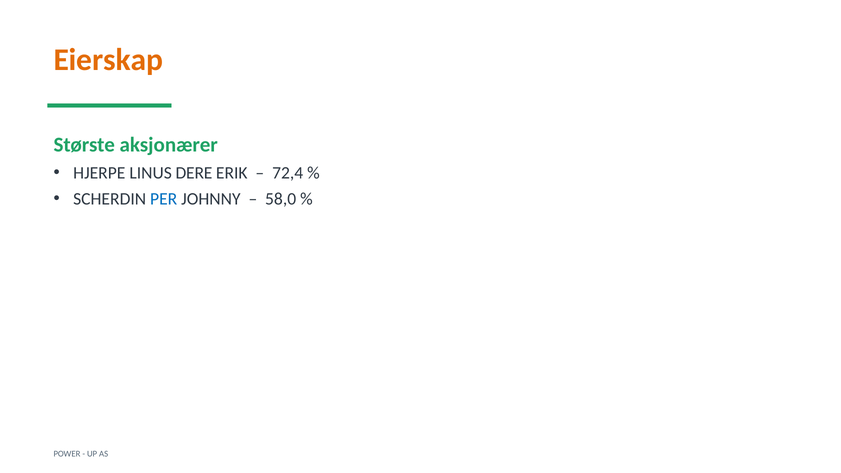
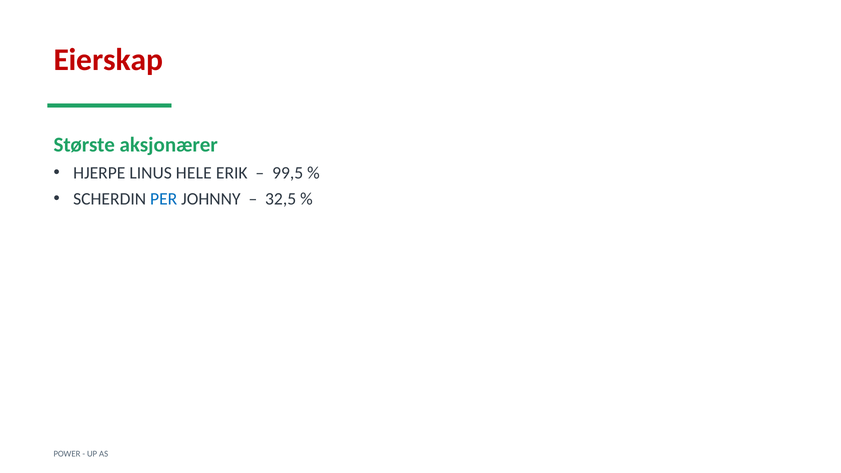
Eierskap colour: orange -> red
DERE: DERE -> HELE
72,4: 72,4 -> 99,5
58,0: 58,0 -> 32,5
